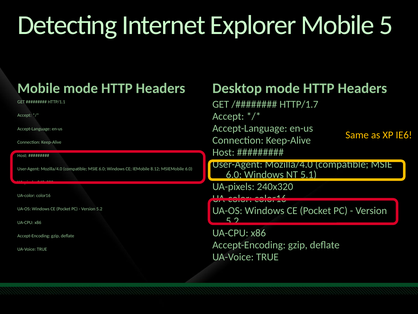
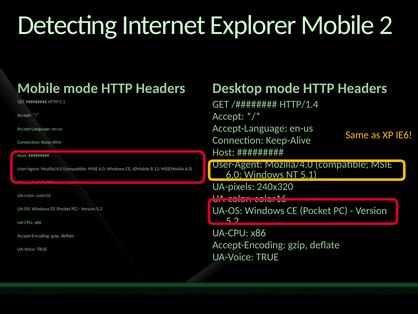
5: 5 -> 2
HTTP/1.7: HTTP/1.7 -> HTTP/1.4
